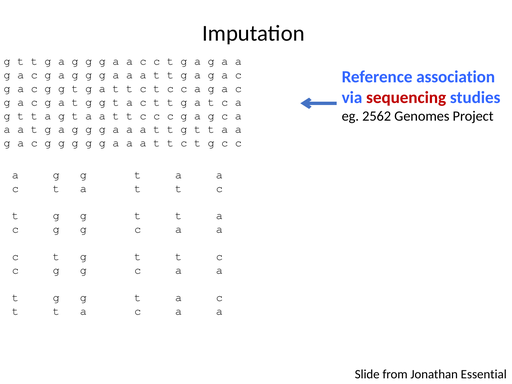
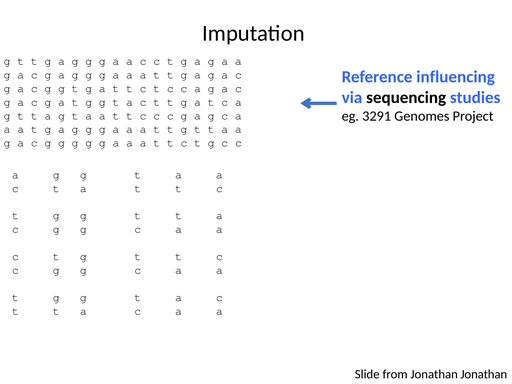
association: association -> influencing
sequencing colour: red -> black
2562: 2562 -> 3291
Jonathan Essential: Essential -> Jonathan
